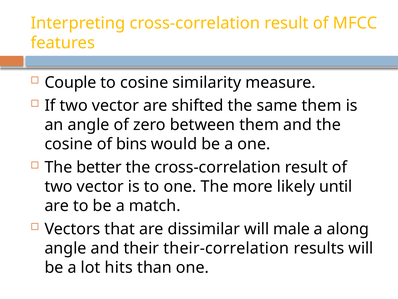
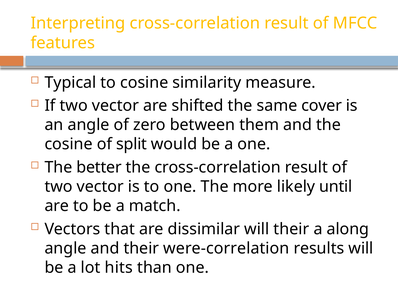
Couple: Couple -> Typical
same them: them -> cover
bins: bins -> split
will male: male -> their
their-correlation: their-correlation -> were-correlation
